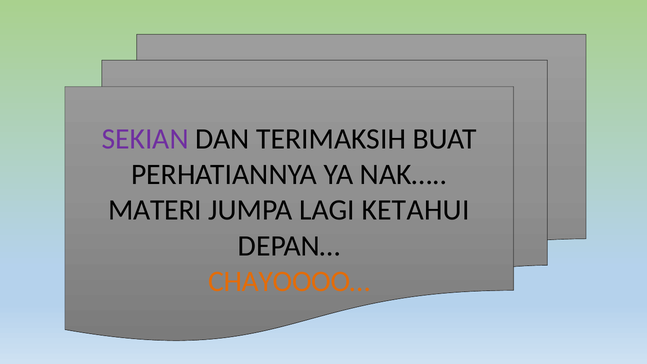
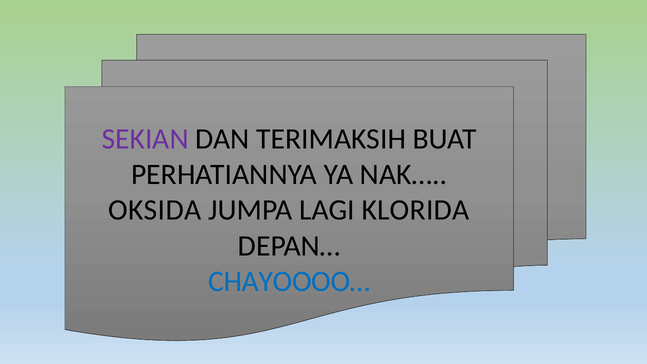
MATERI: MATERI -> OKSIDA
KETAHUI: KETAHUI -> KLORIDA
CHAYOOOO… colour: orange -> blue
